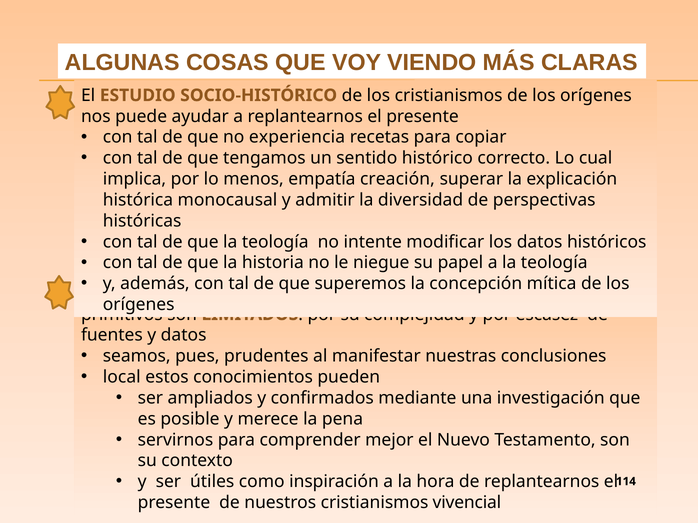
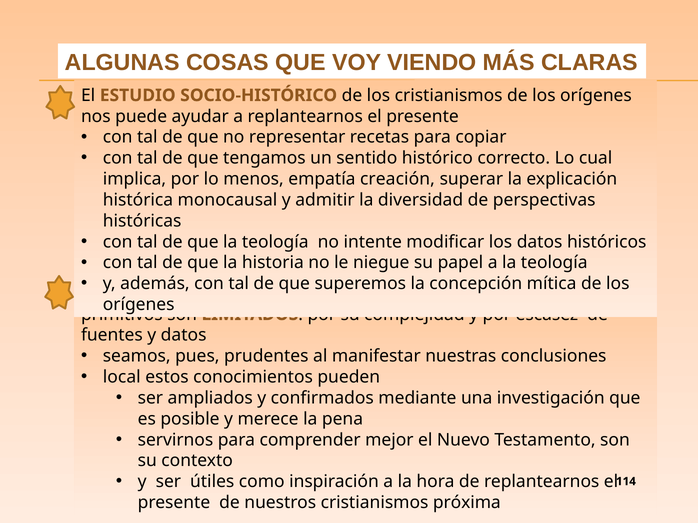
experiencia: experiencia -> representar
vivencial: vivencial -> próxima
